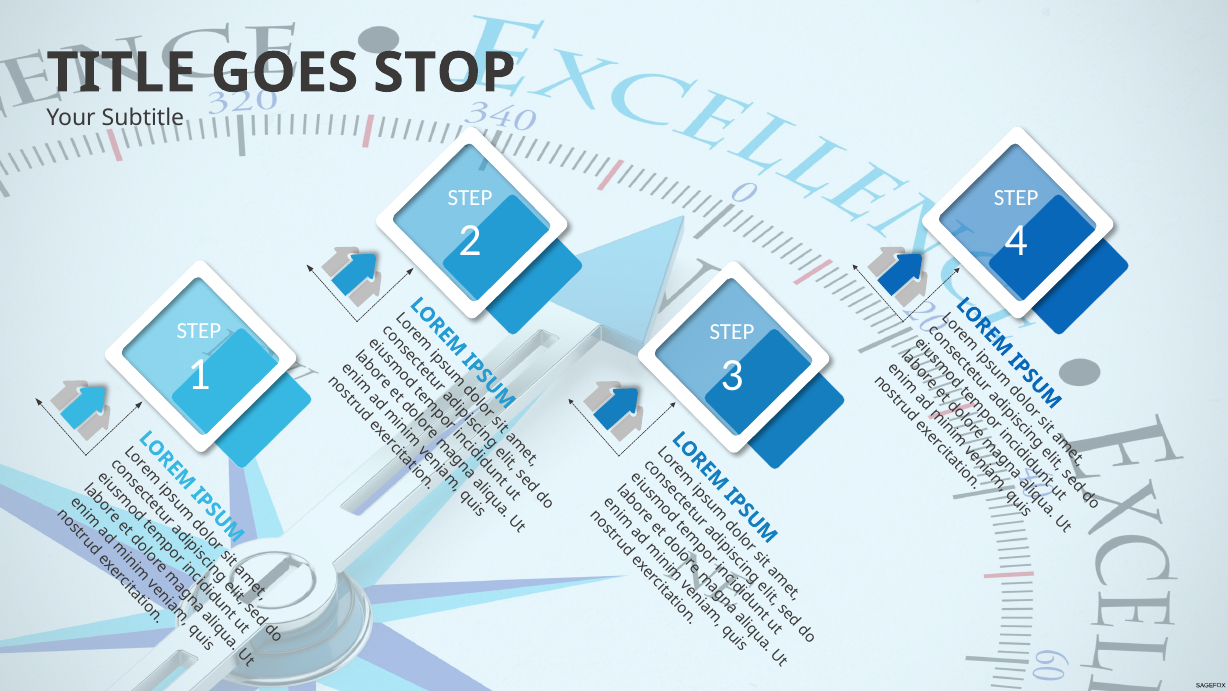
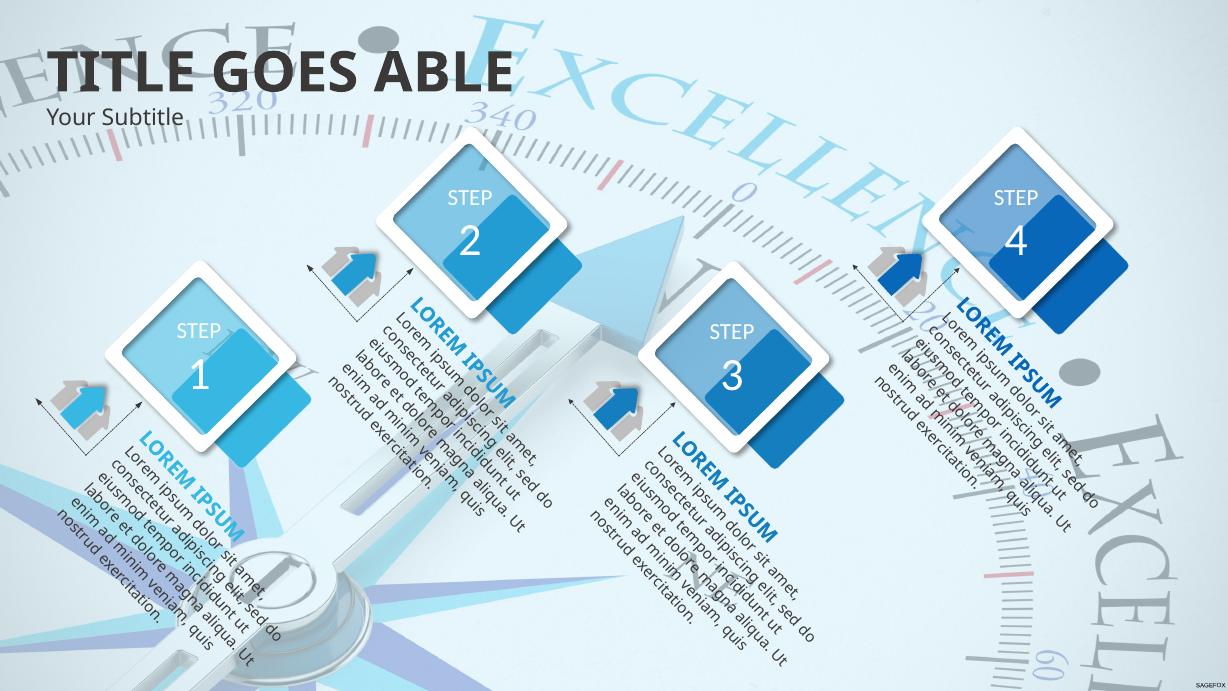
STOP: STOP -> ABLE
